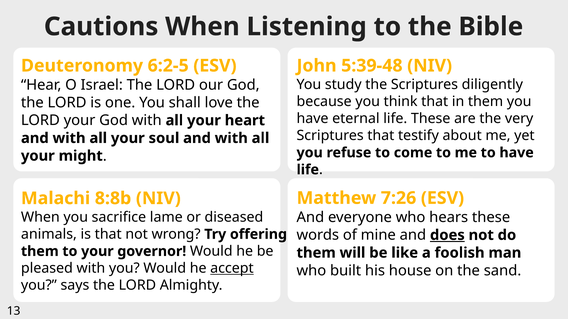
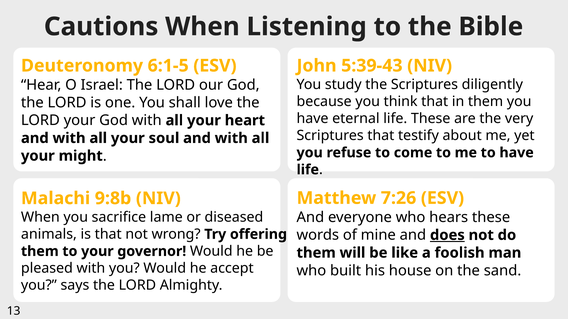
6:2-5: 6:2-5 -> 6:1-5
5:39-48: 5:39-48 -> 5:39-43
8:8b: 8:8b -> 9:8b
accept underline: present -> none
